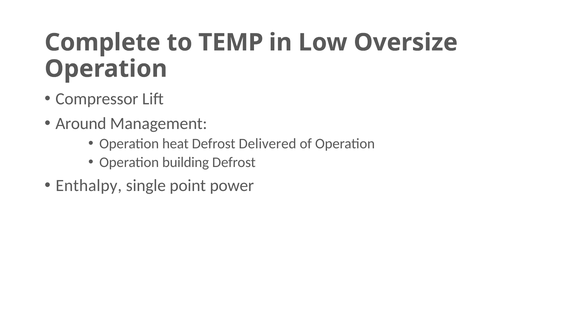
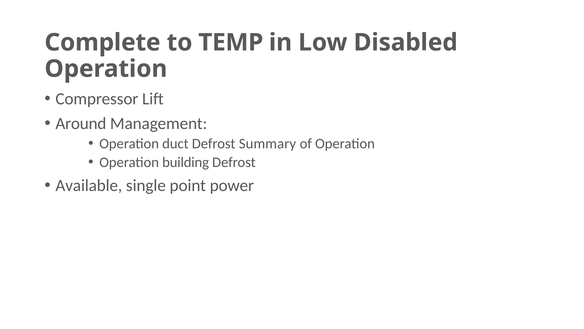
Oversize: Oversize -> Disabled
heat: heat -> duct
Delivered: Delivered -> Summary
Enthalpy: Enthalpy -> Available
